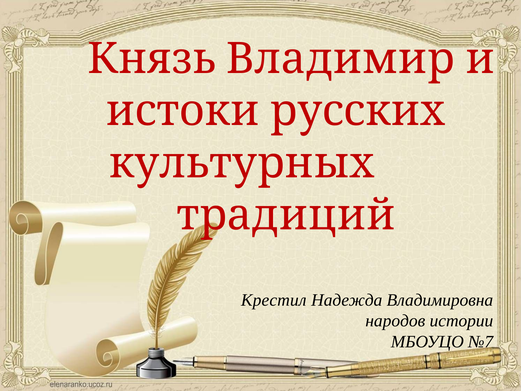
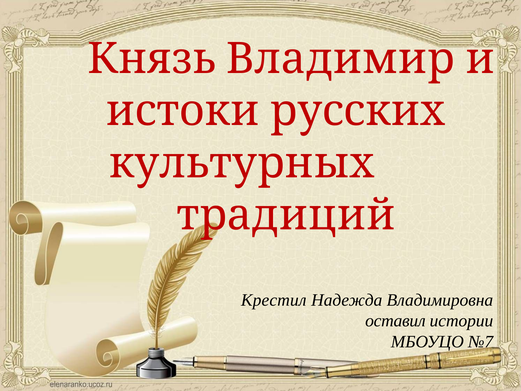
народов: народов -> оставил
